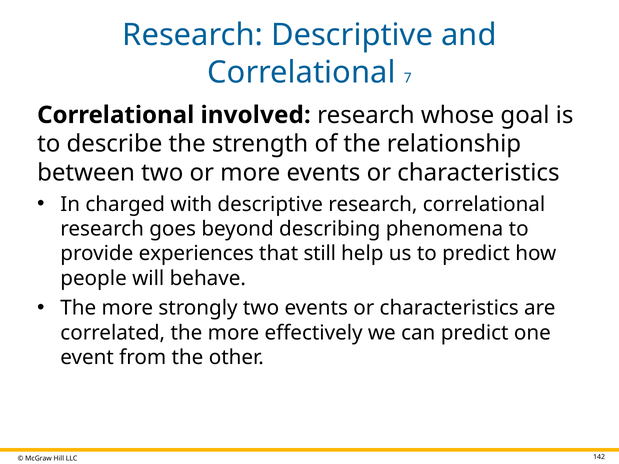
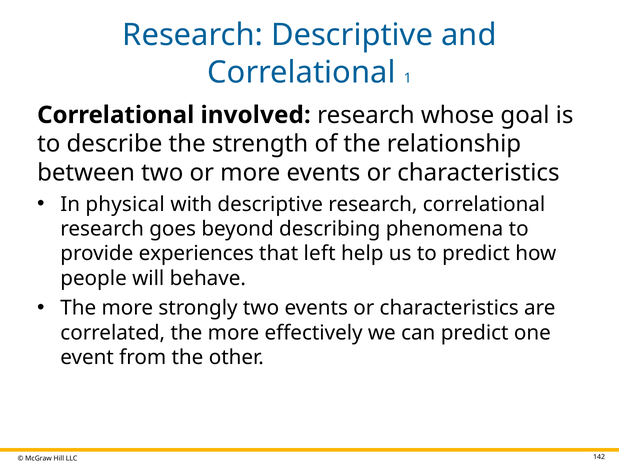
7: 7 -> 1
charged: charged -> physical
still: still -> left
